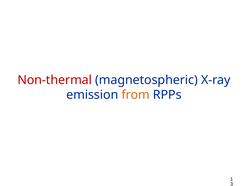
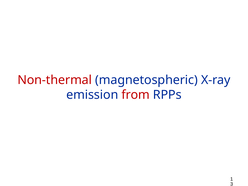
from colour: orange -> red
